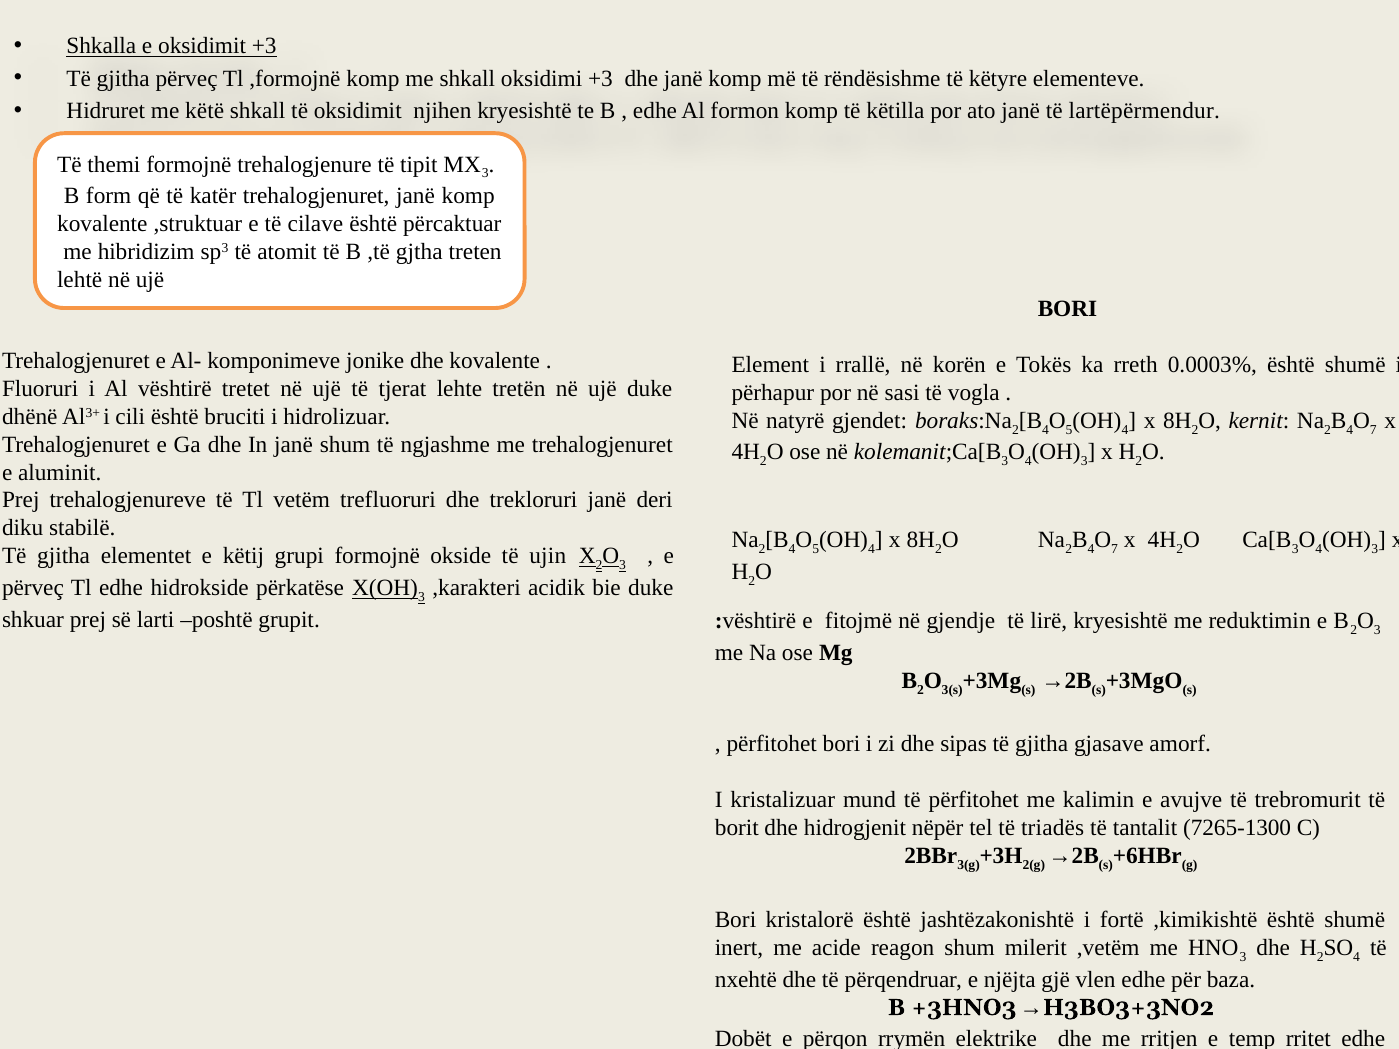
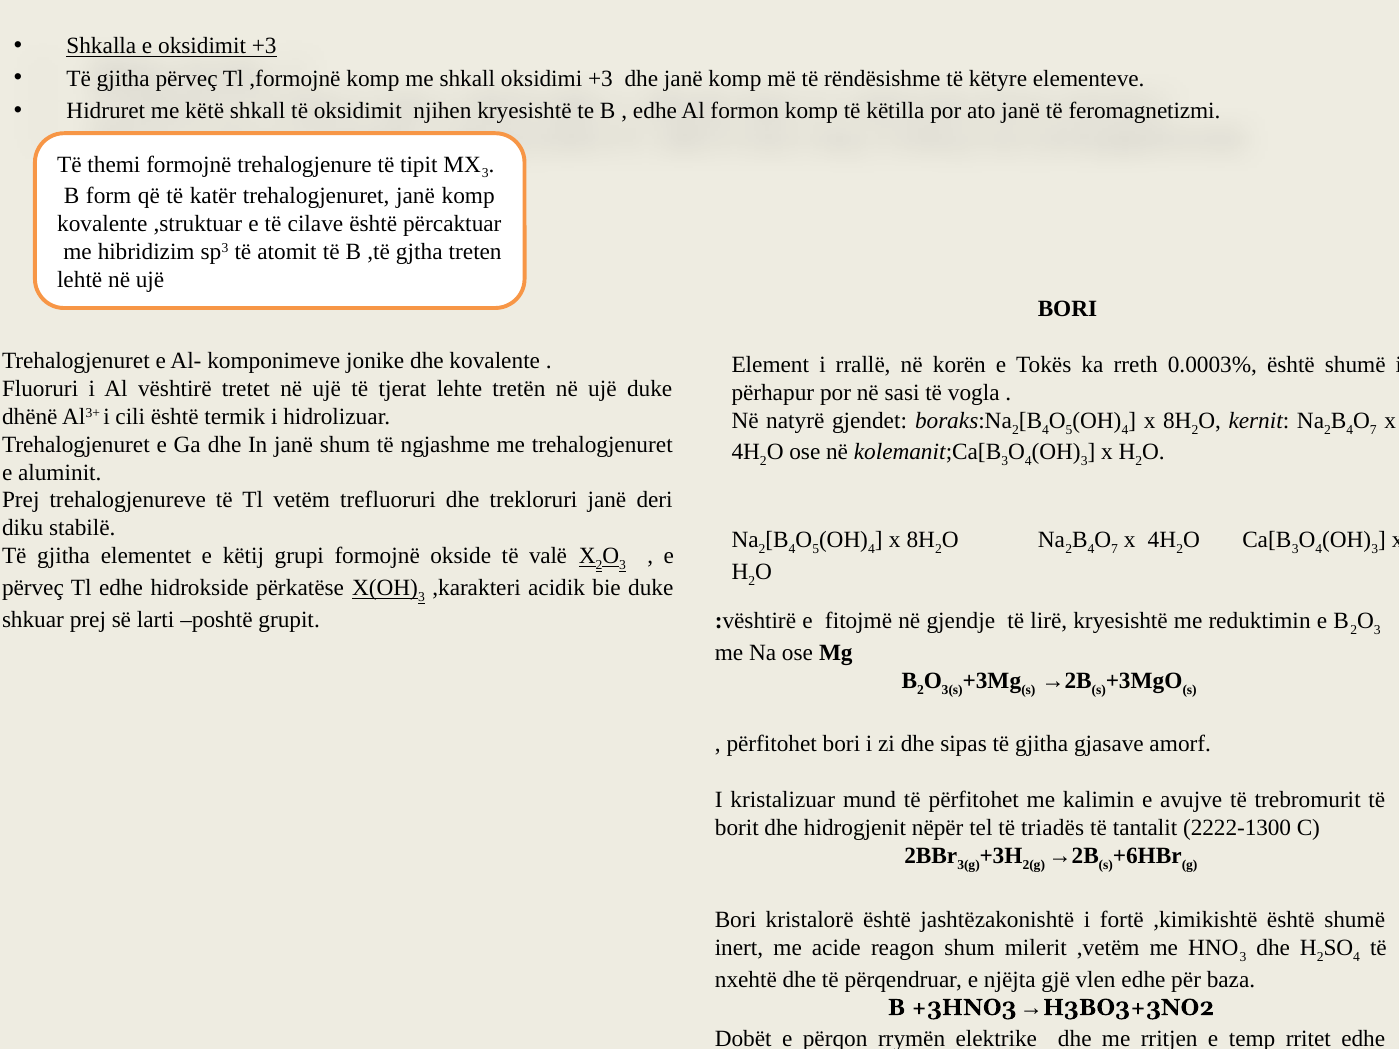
lartëpërmendur: lartëpërmendur -> feromagnetizmi
bruciti: bruciti -> termik
ujin: ujin -> valë
7265-1300: 7265-1300 -> 2222-1300
